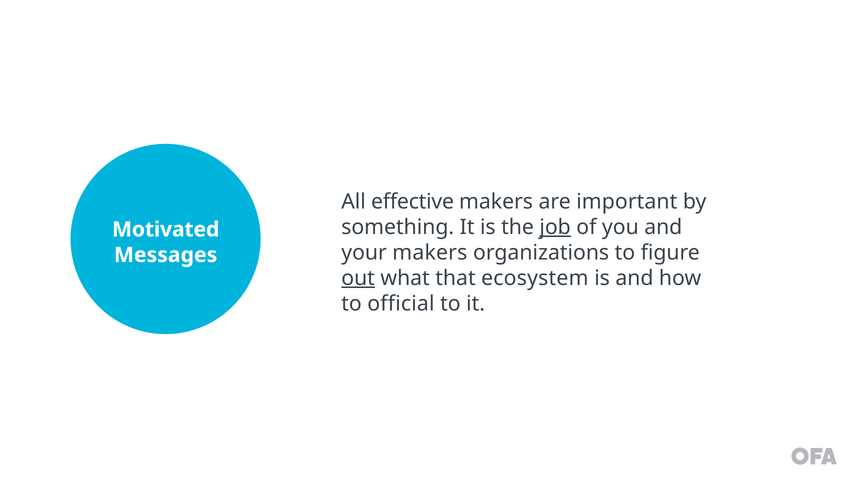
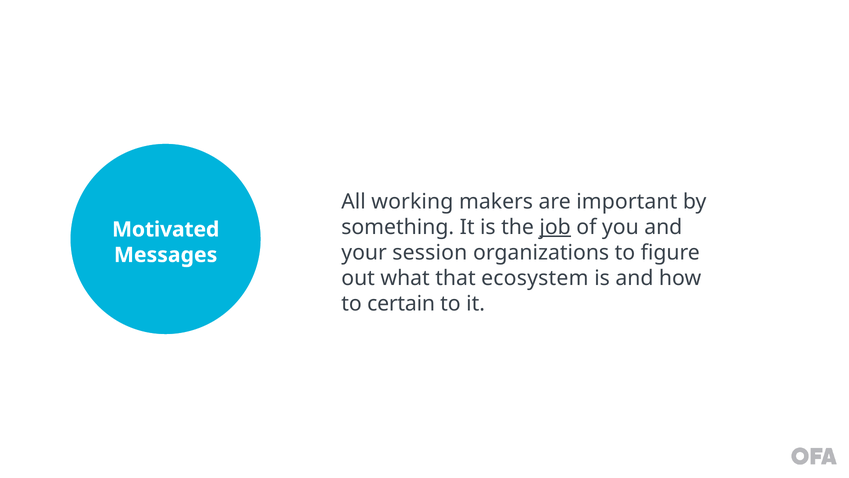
effective: effective -> working
your makers: makers -> session
out underline: present -> none
official: official -> certain
